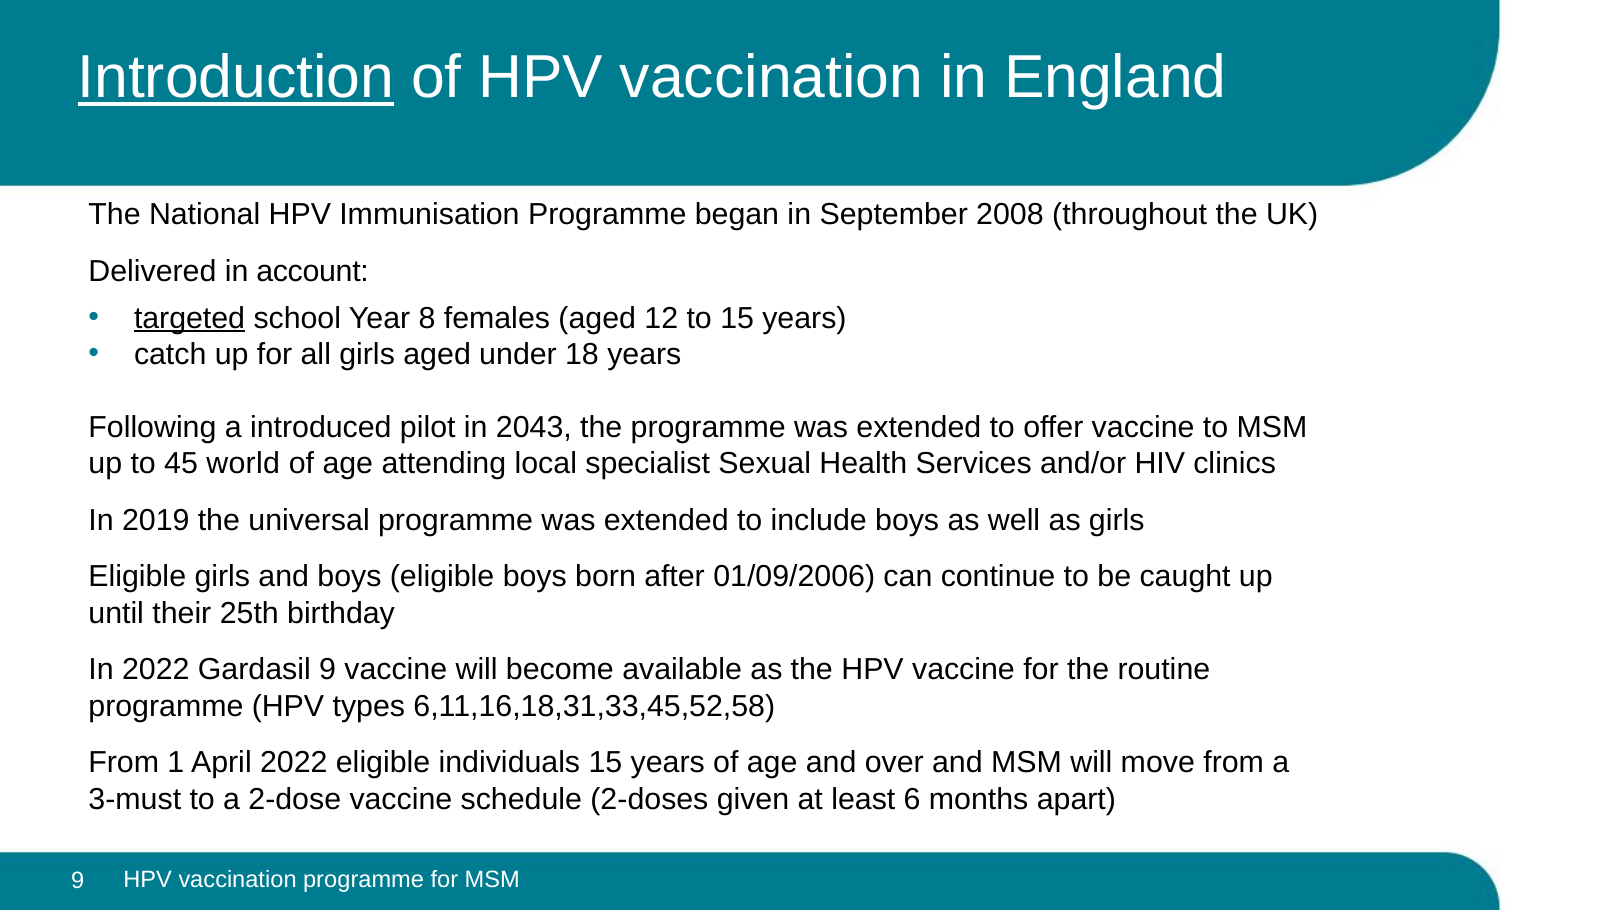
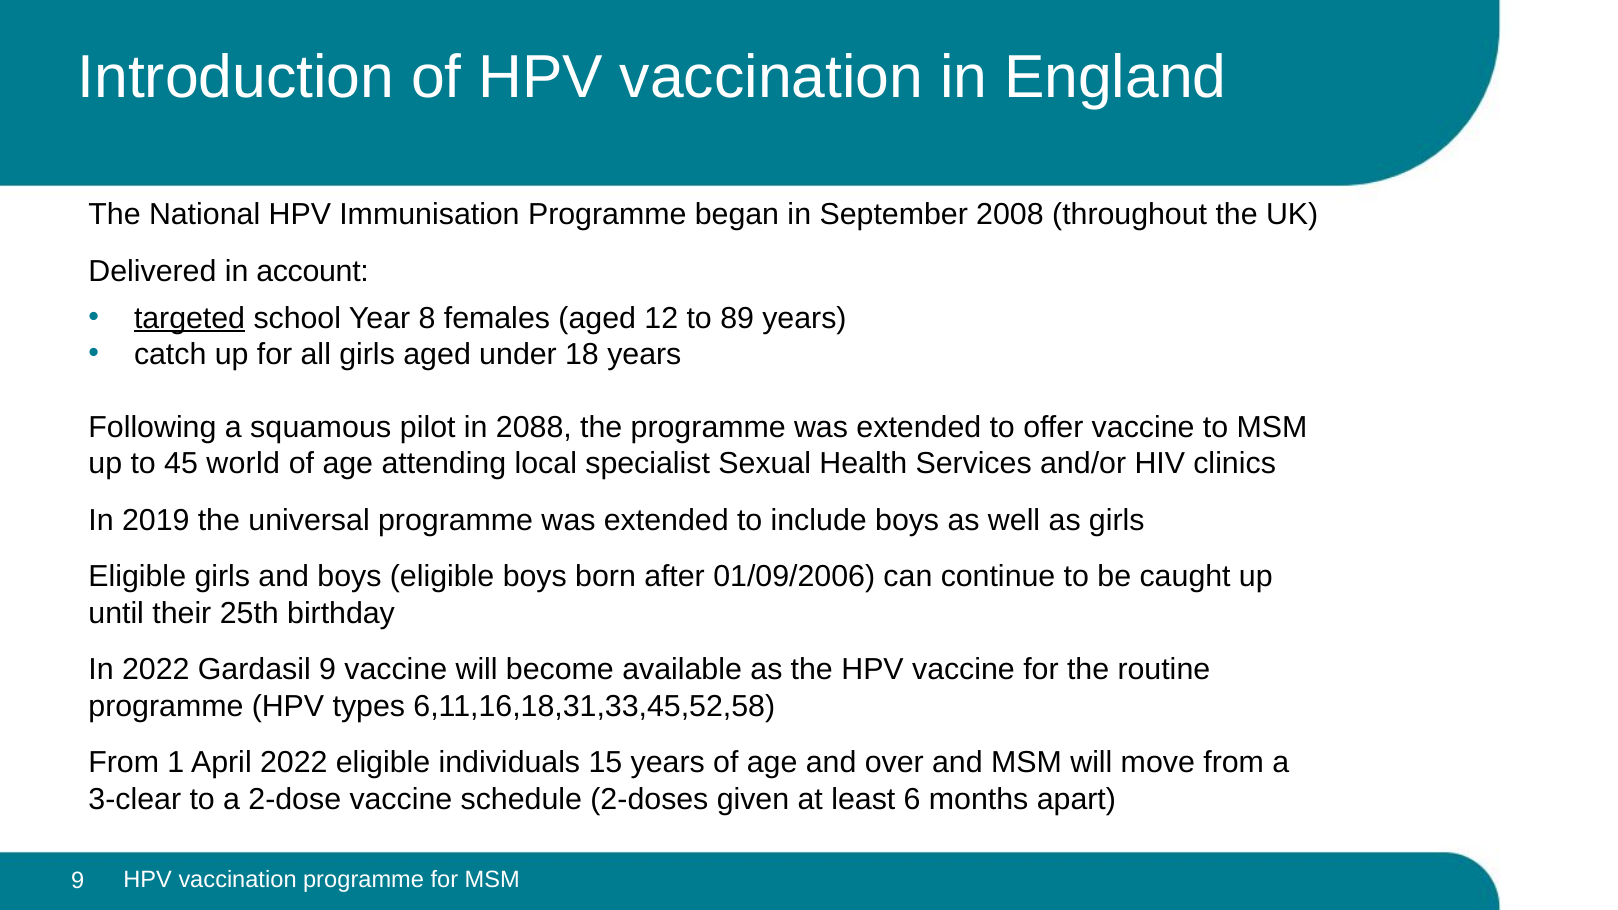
Introduction underline: present -> none
to 15: 15 -> 89
introduced: introduced -> squamous
2043: 2043 -> 2088
3-must: 3-must -> 3-clear
